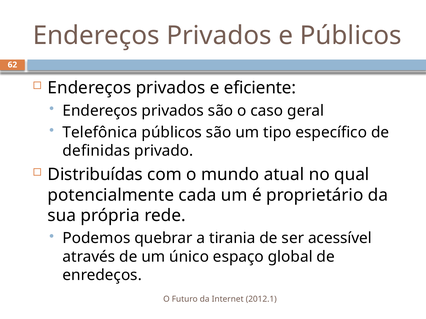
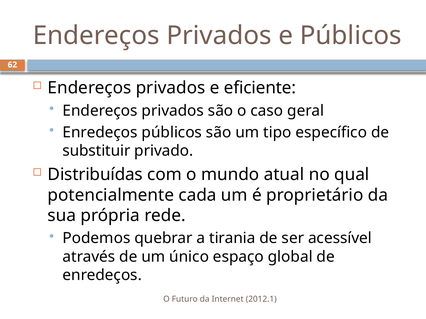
Telefônica at (100, 133): Telefônica -> Enredeços
definidas: definidas -> substituir
